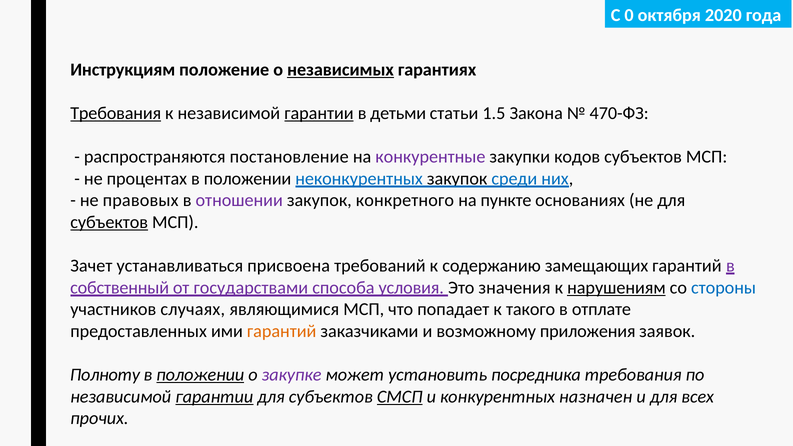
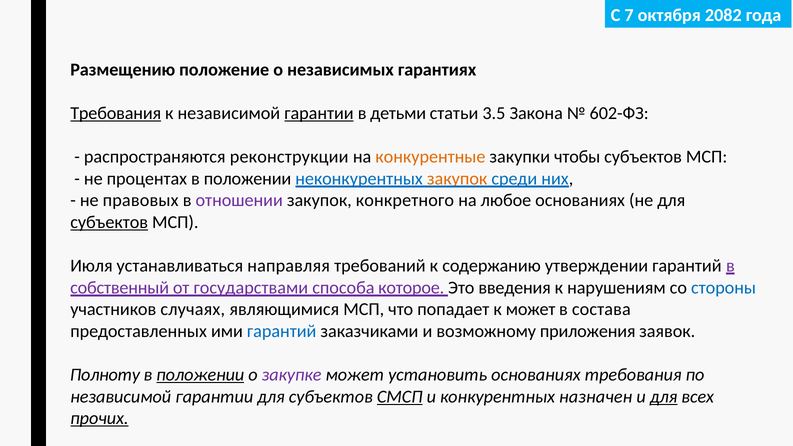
0: 0 -> 7
2020: 2020 -> 2082
Инструкциям: Инструкциям -> Размещению
независимых underline: present -> none
1.5: 1.5 -> 3.5
470-ФЗ: 470-ФЗ -> 602-ФЗ
постановление: постановление -> реконструкции
конкурентные colour: purple -> orange
кодов: кодов -> чтобы
закупок at (457, 179) colour: black -> orange
пункте: пункте -> любое
Зачет: Зачет -> Июля
присвоена: присвоена -> направляя
замещающих: замещающих -> утверждении
условия: условия -> которое
значения: значения -> введения
нарушениям underline: present -> none
к такого: такого -> может
отплате: отплате -> состава
гарантий at (282, 331) colour: orange -> blue
установить посредника: посредника -> основаниях
гарантии at (214, 397) underline: present -> none
для at (664, 397) underline: none -> present
прочих underline: none -> present
